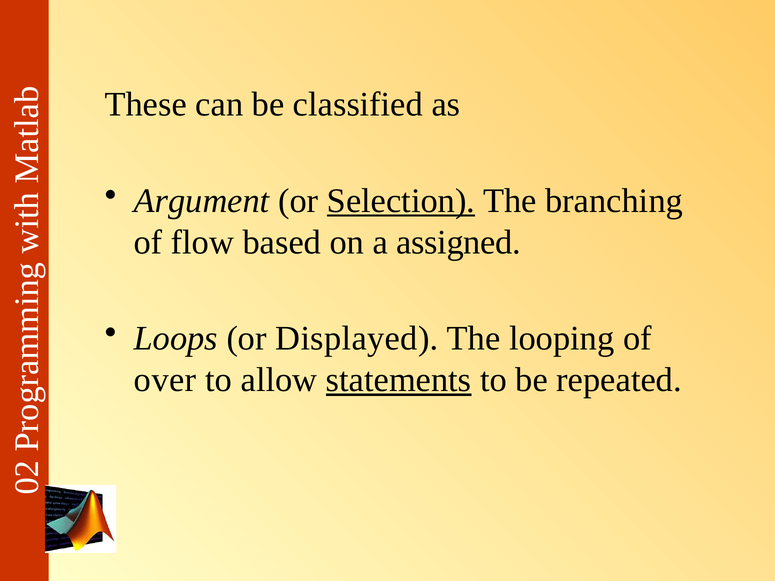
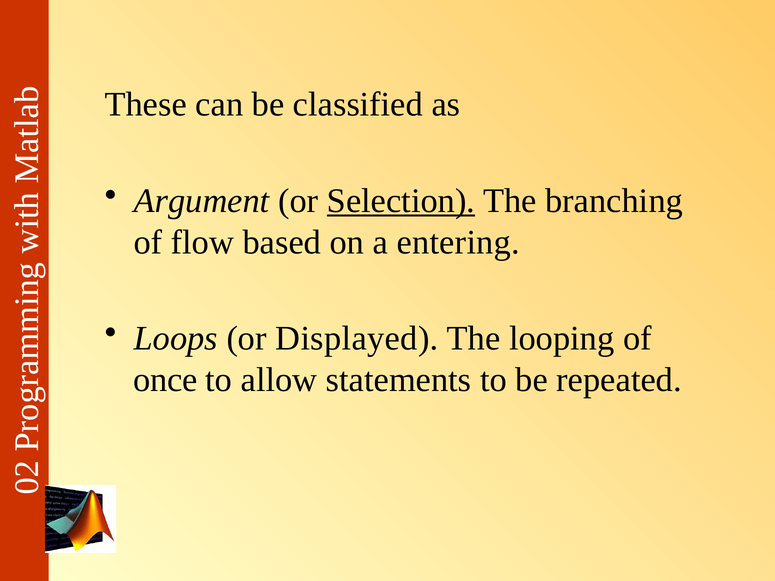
assigned: assigned -> entering
over: over -> once
statements underline: present -> none
